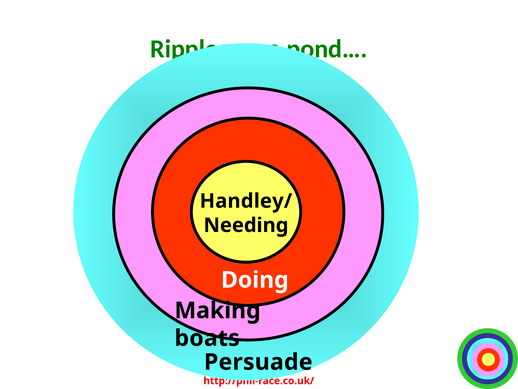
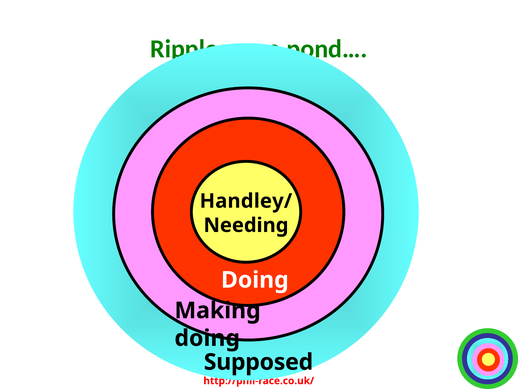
boats at (207, 338): boats -> doing
Persuade: Persuade -> Supposed
